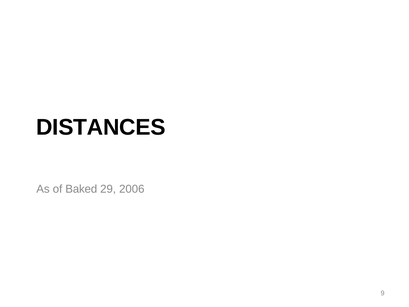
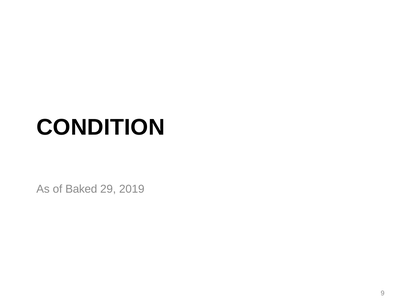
DISTANCES: DISTANCES -> CONDITION
2006: 2006 -> 2019
